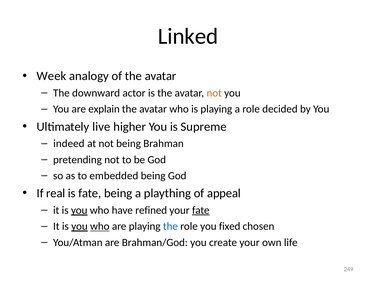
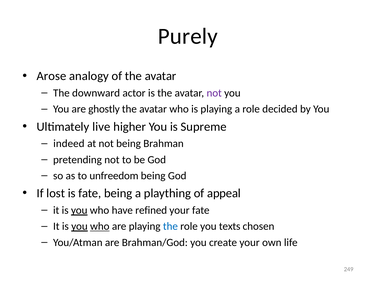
Linked: Linked -> Purely
Week: Week -> Arose
not at (214, 93) colour: orange -> purple
explain: explain -> ghostly
embedded: embedded -> unfreedom
real: real -> lost
fate at (201, 210) underline: present -> none
fixed: fixed -> texts
